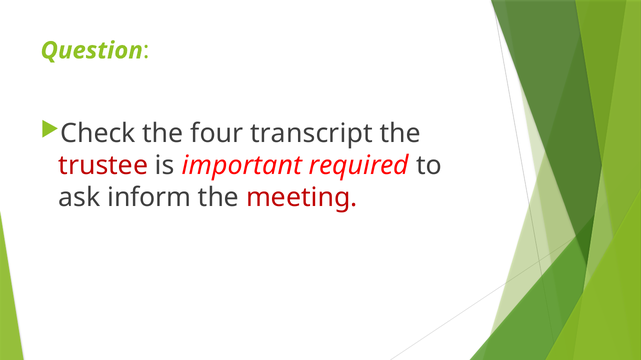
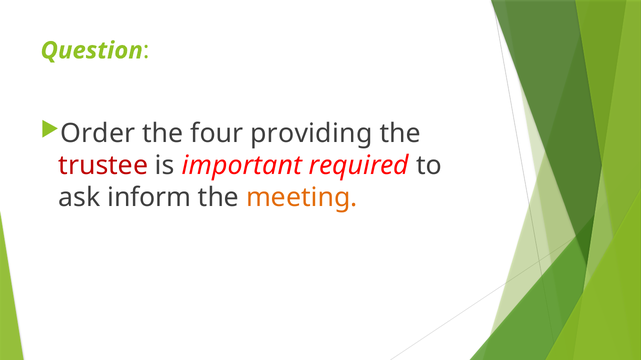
Check: Check -> Order
transcript: transcript -> providing
meeting colour: red -> orange
